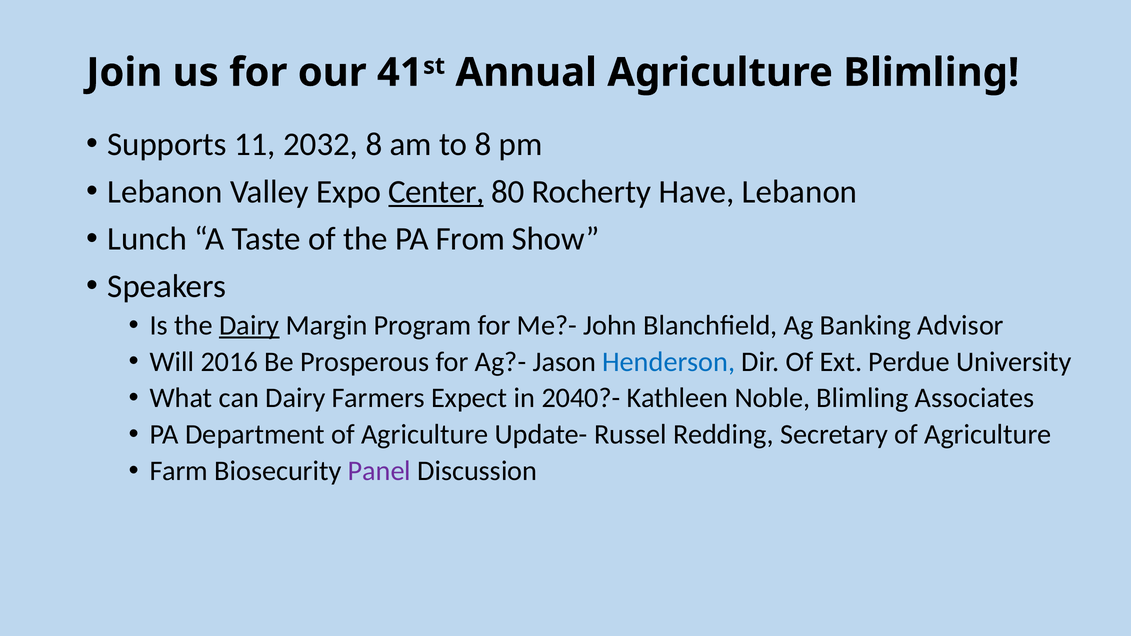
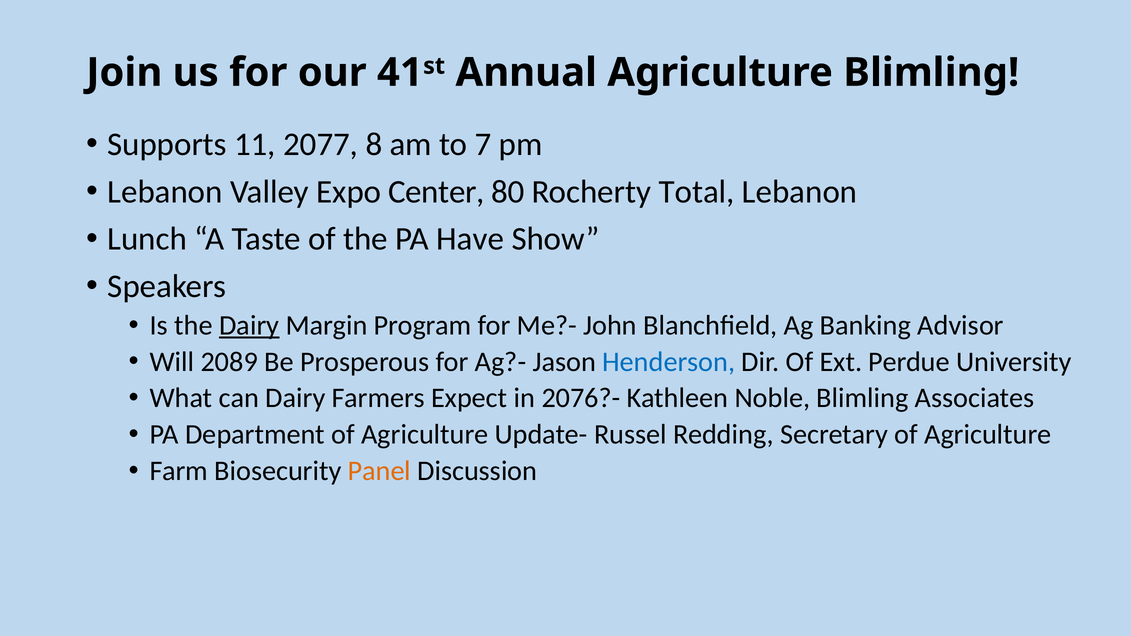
2032: 2032 -> 2077
to 8: 8 -> 7
Center underline: present -> none
Have: Have -> Total
From: From -> Have
2016: 2016 -> 2089
2040?-: 2040?- -> 2076?-
Panel colour: purple -> orange
